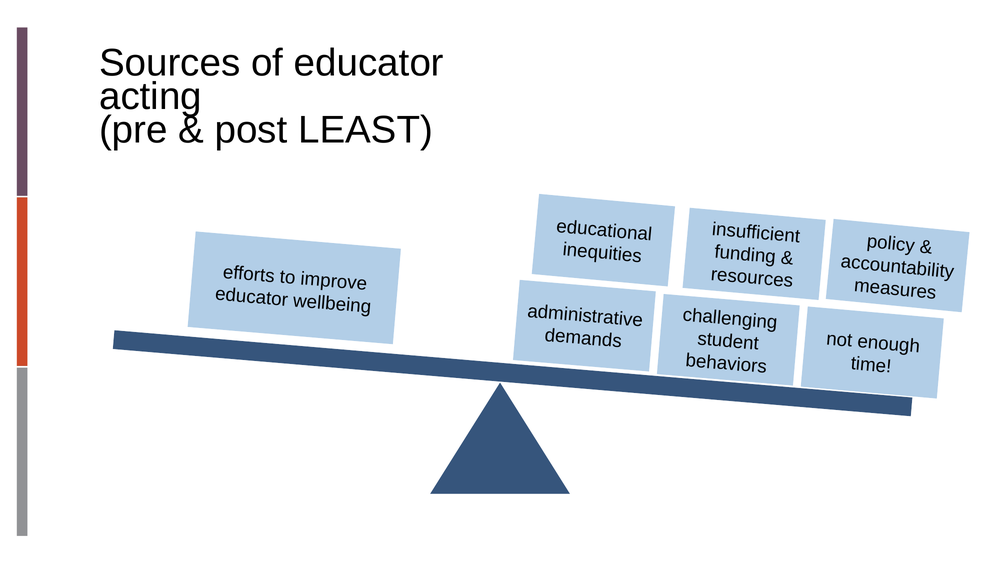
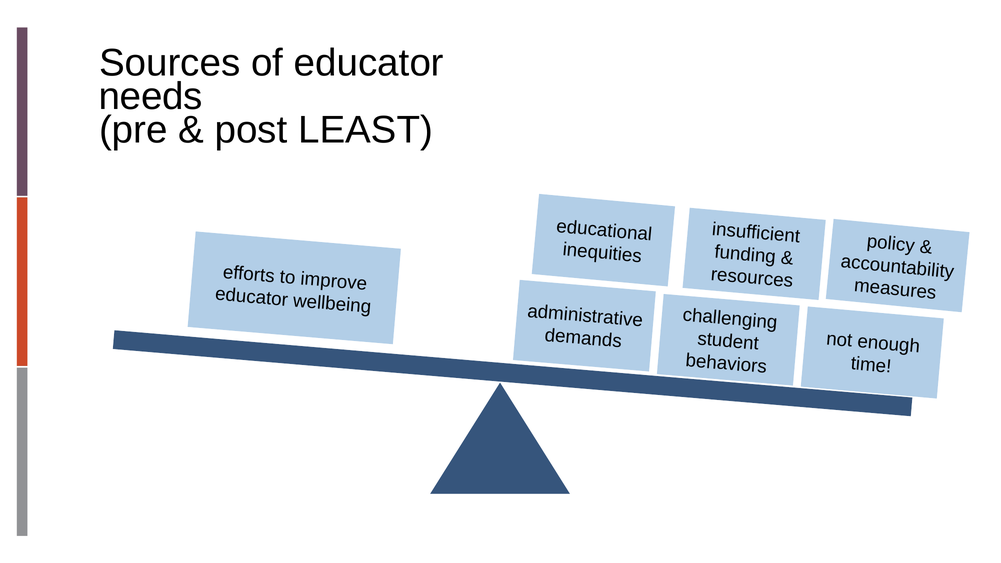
acting: acting -> needs
